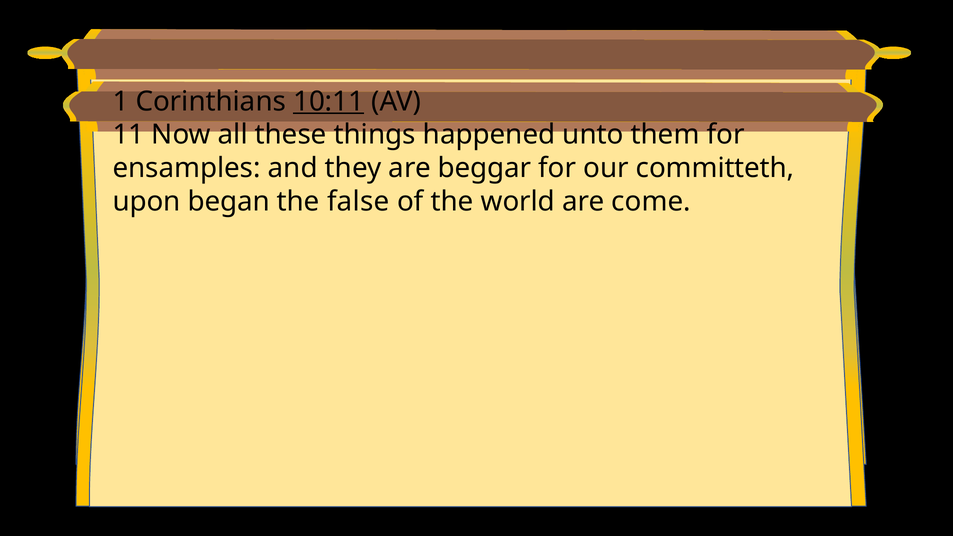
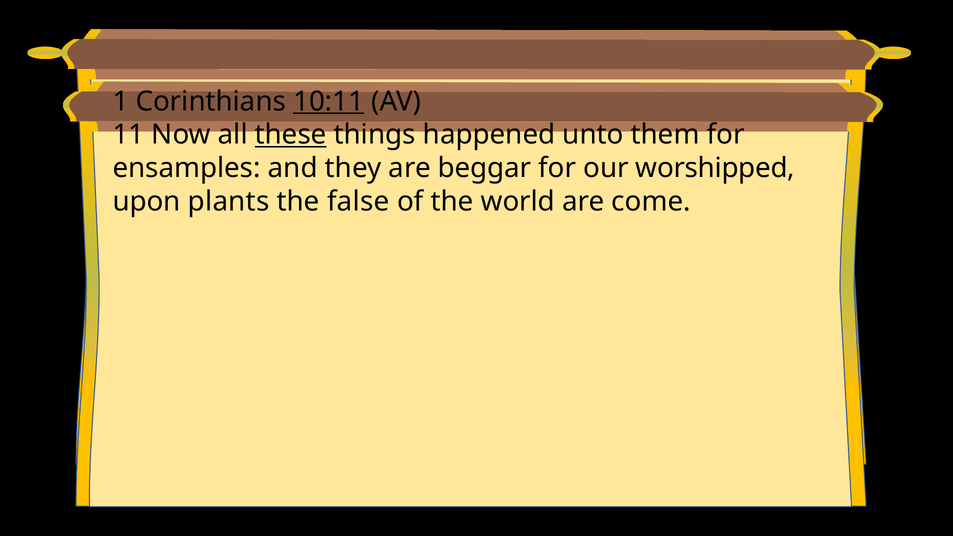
these underline: none -> present
committeth: committeth -> worshipped
began: began -> plants
